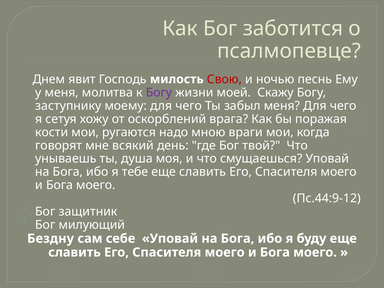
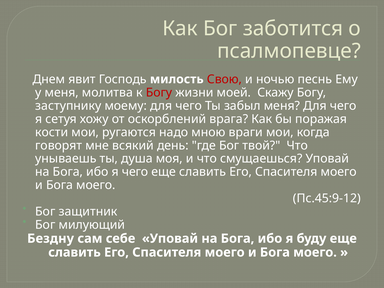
Богу at (159, 92) colour: purple -> red
я тебе: тебе -> чего
Пс.44:9-12: Пс.44:9-12 -> Пс.45:9-12
